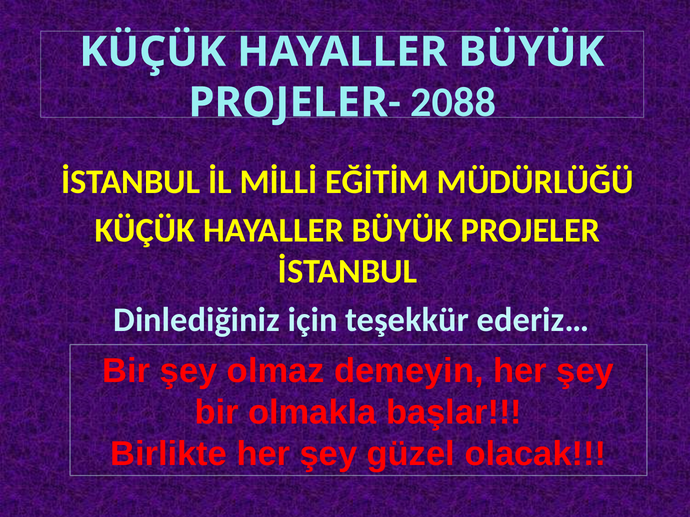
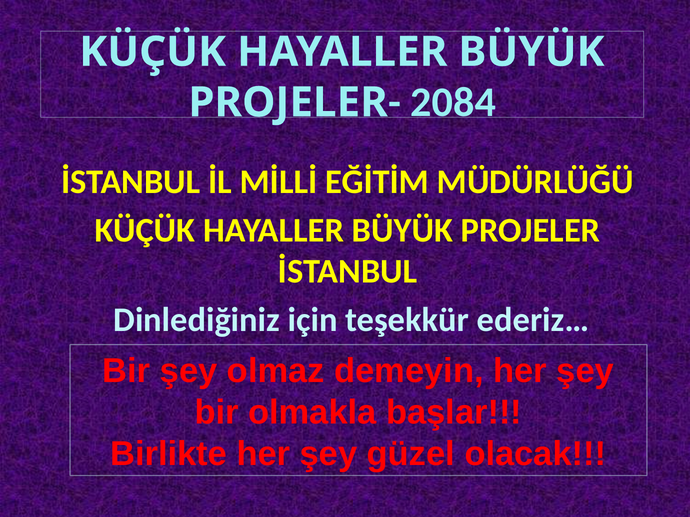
2088: 2088 -> 2084
